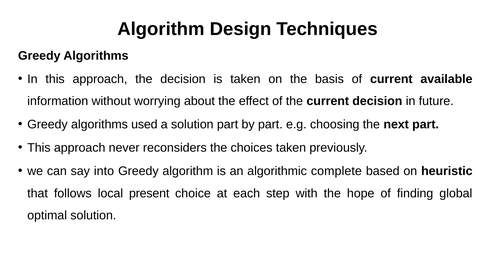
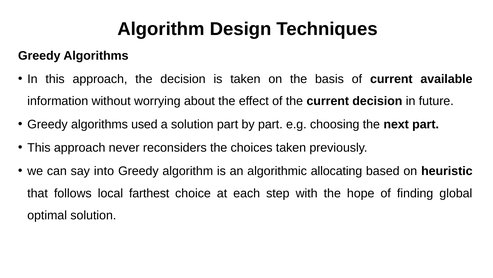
complete: complete -> allocating
present: present -> farthest
